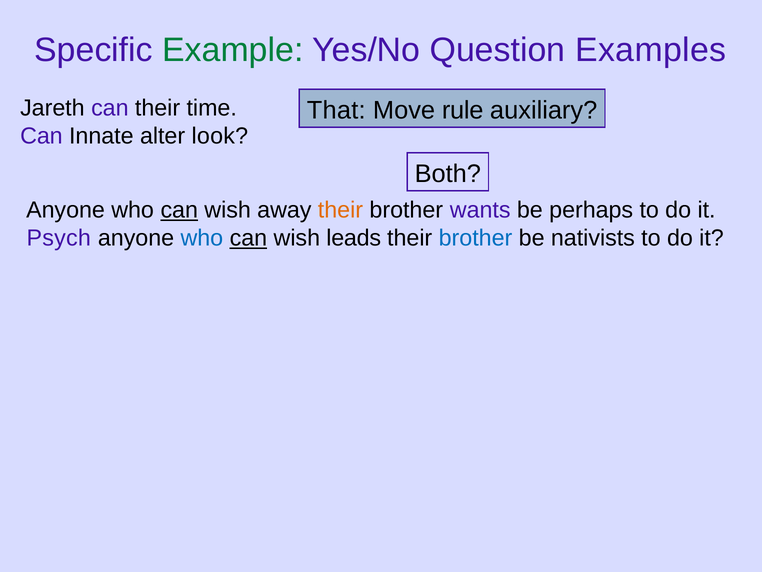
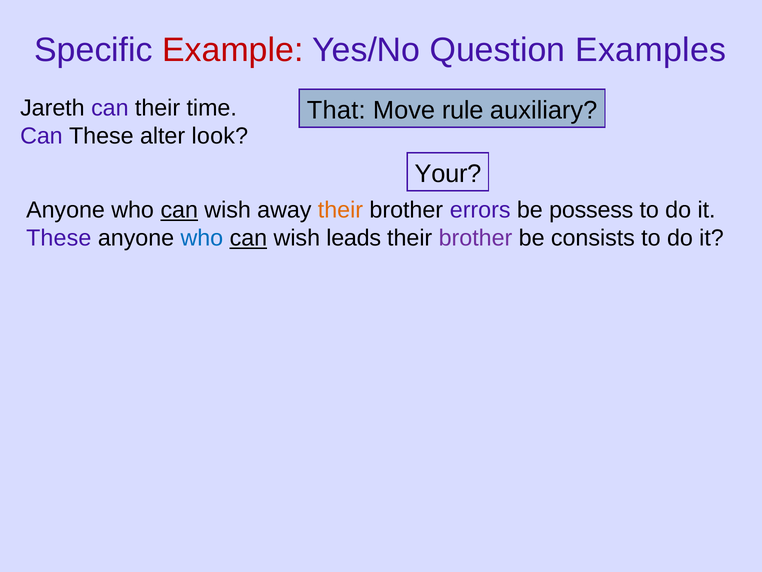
Example colour: green -> red
Can Innate: Innate -> These
Both: Both -> Your
wants: wants -> errors
perhaps: perhaps -> possess
Psych at (59, 238): Psych -> These
brother at (476, 238) colour: blue -> purple
nativists: nativists -> consists
